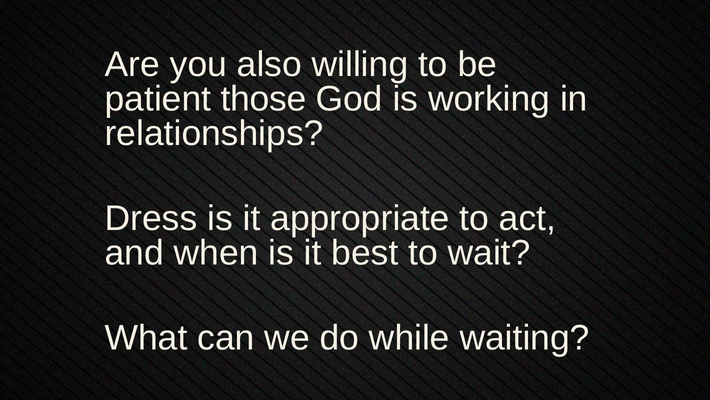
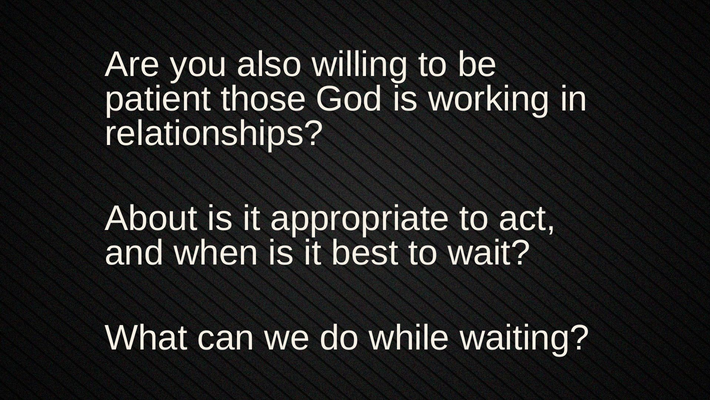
Dress: Dress -> About
